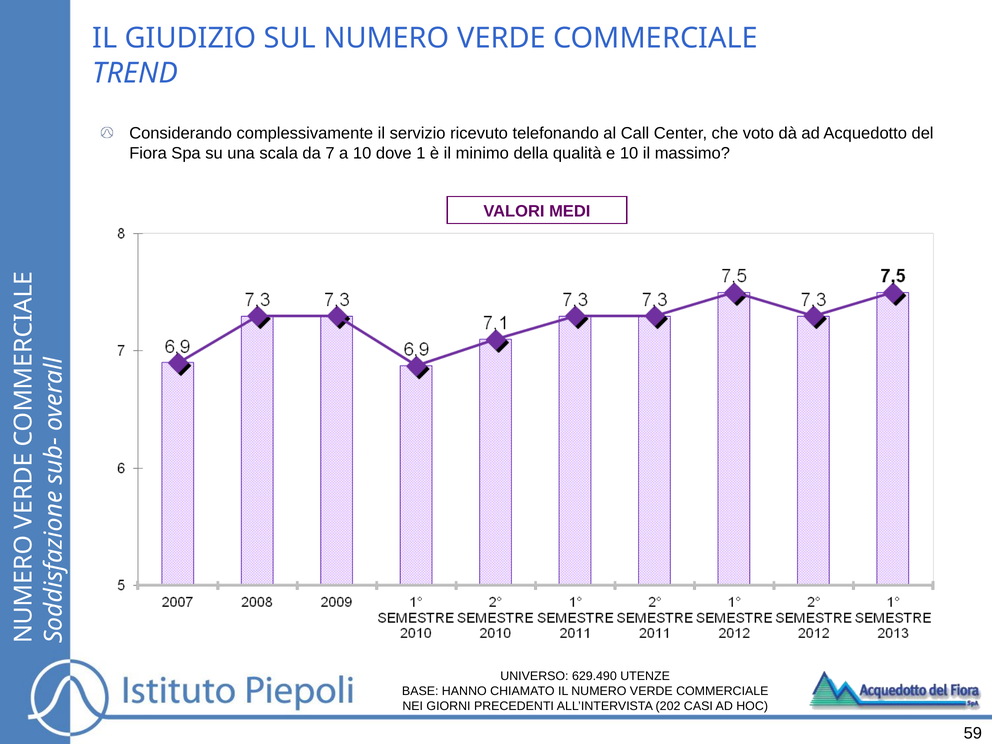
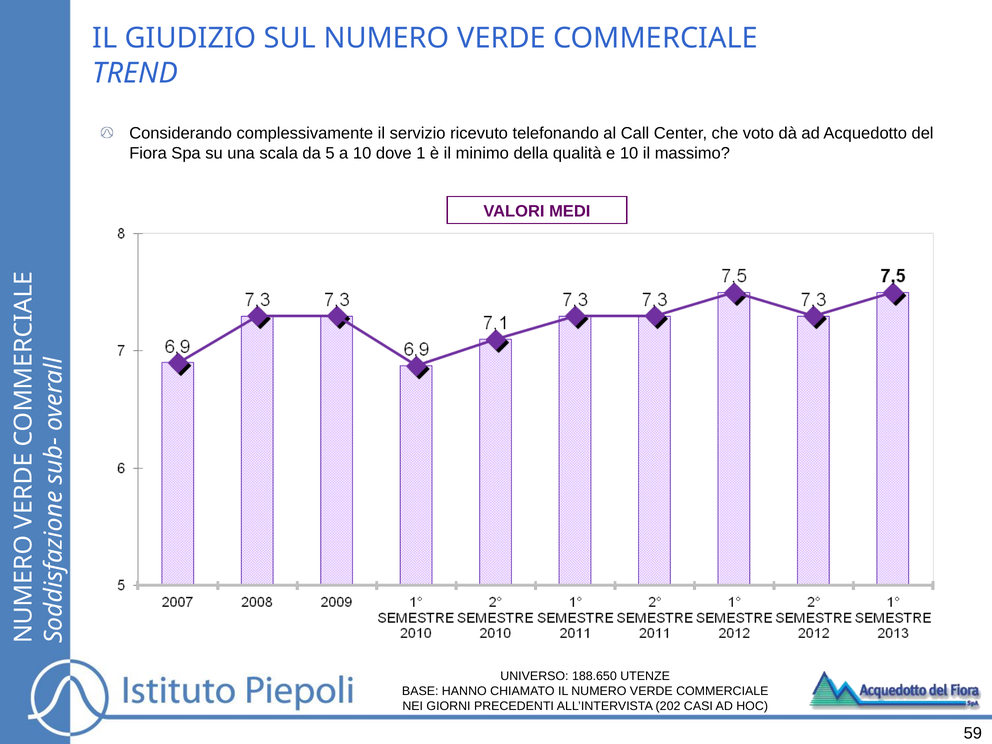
7: 7 -> 5
629.490: 629.490 -> 188.650
